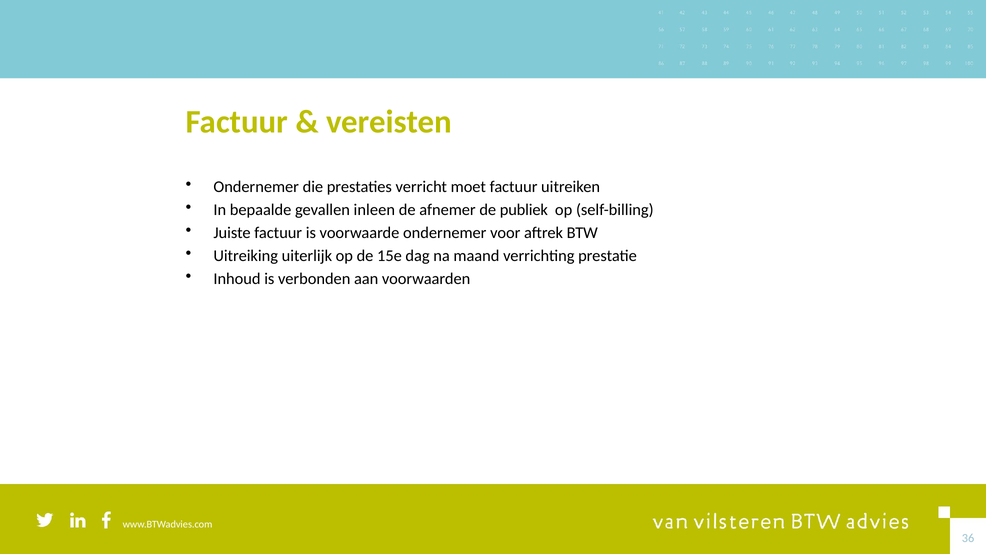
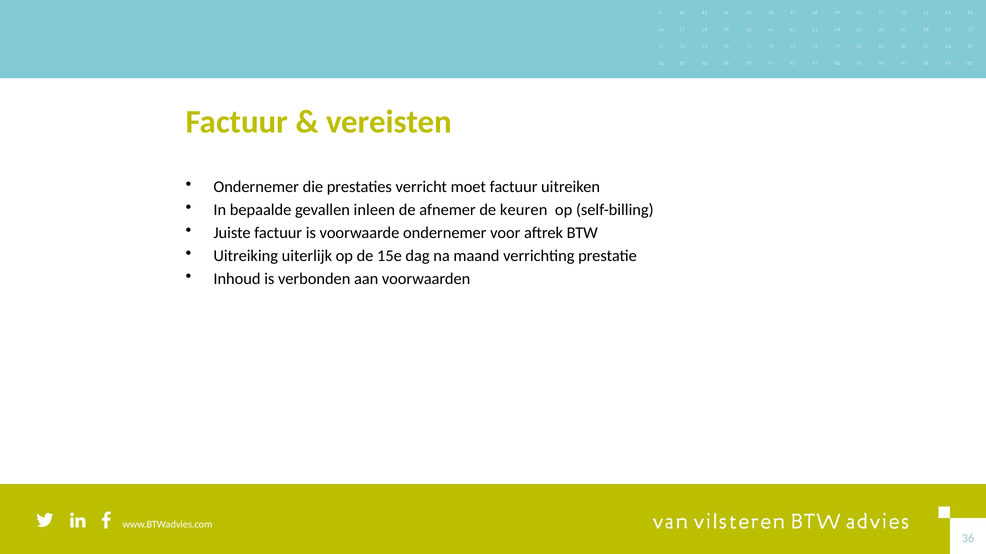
publiek: publiek -> keuren
